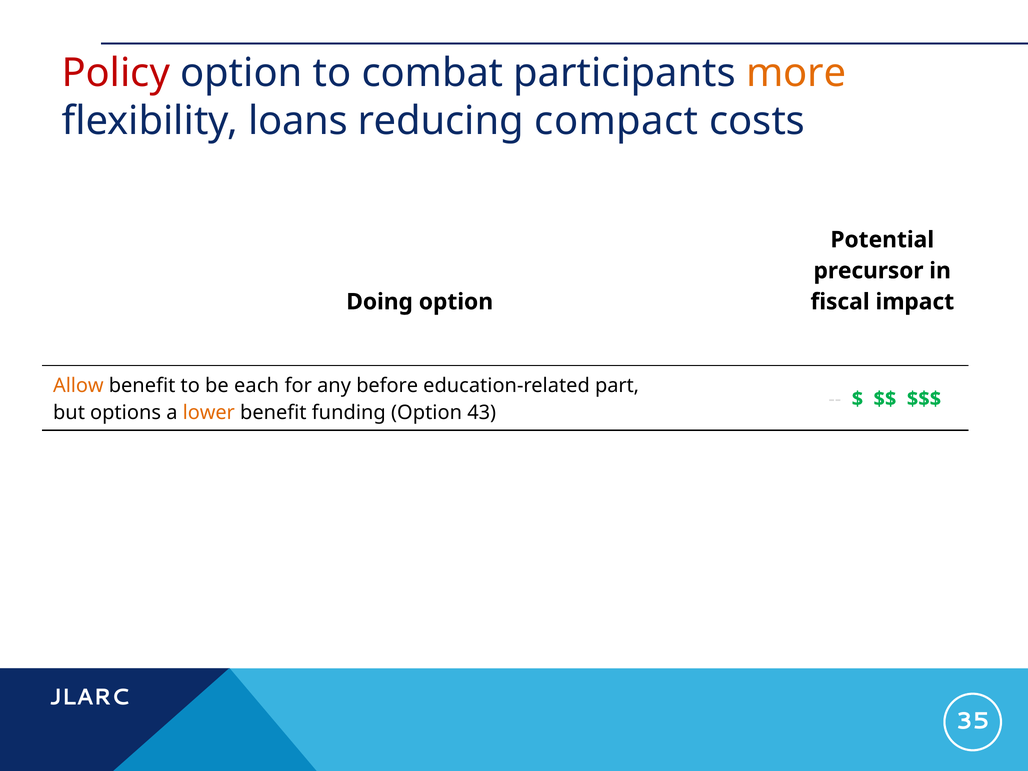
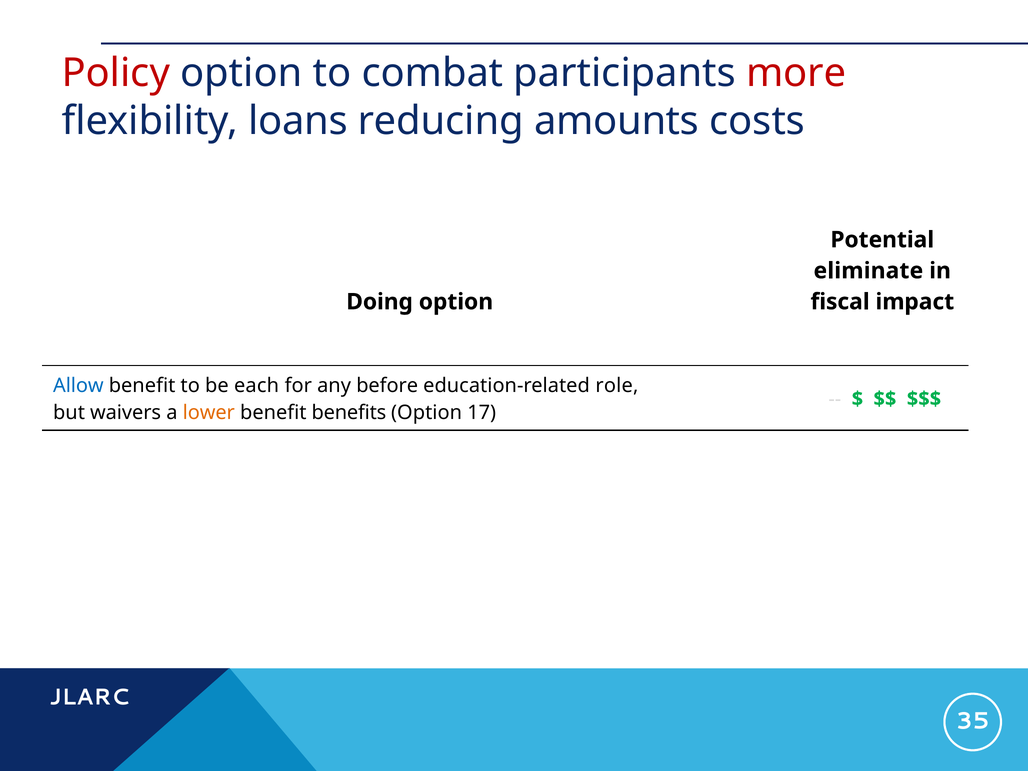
more colour: orange -> red
compact: compact -> amounts
precursor: precursor -> eliminate
Allow colour: orange -> blue
part: part -> role
options: options -> waivers
funding: funding -> benefits
43: 43 -> 17
